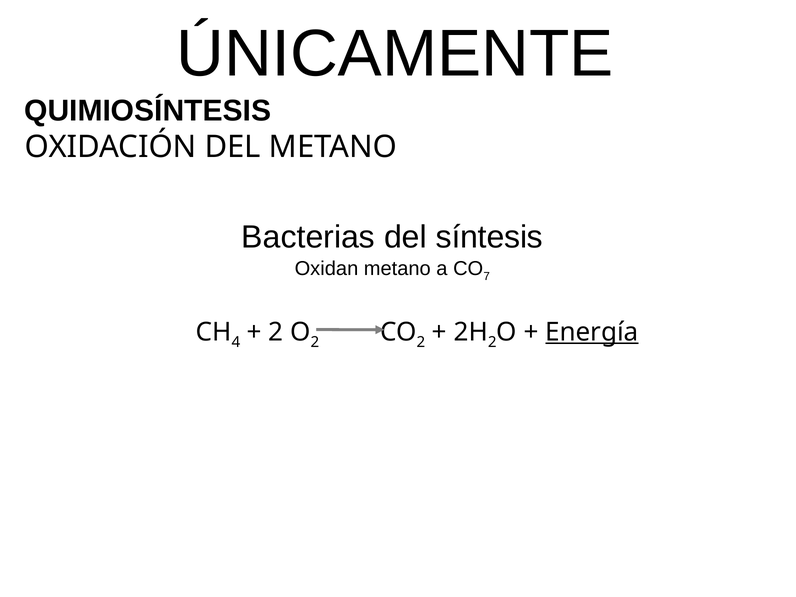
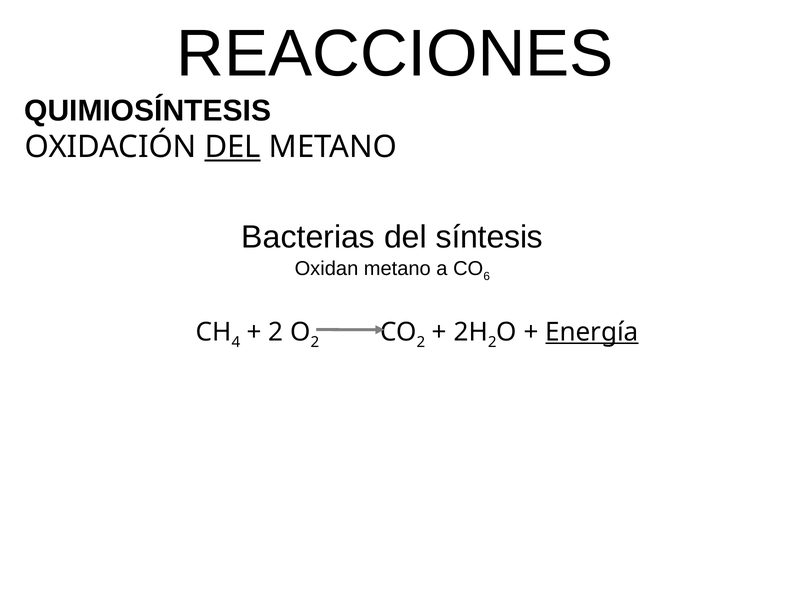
ÚNICAMENTE: ÚNICAMENTE -> REACCIONES
DEL at (233, 147) underline: none -> present
7: 7 -> 6
